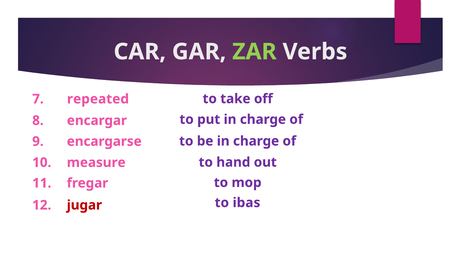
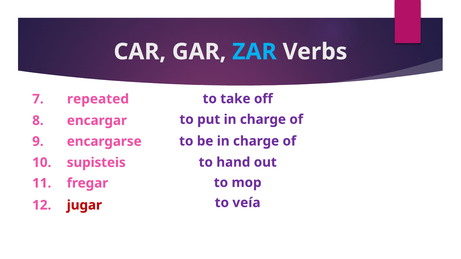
ZAR colour: light green -> light blue
measure: measure -> supisteis
ibas: ibas -> veía
